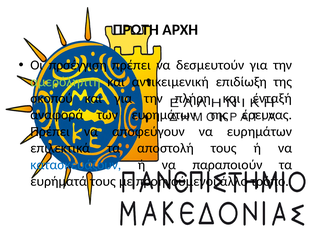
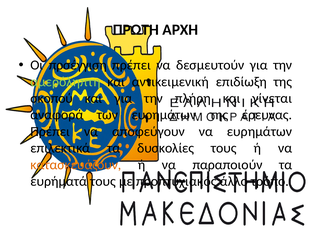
ένταξή: ένταξή -> γίνεται
αποστολή: αποστολή -> δυσκολίες
κατασκευάζουν colour: blue -> orange
προηγούμενοι: προηγούμενοι -> προπτυχιακός
